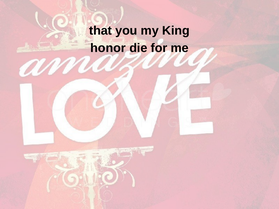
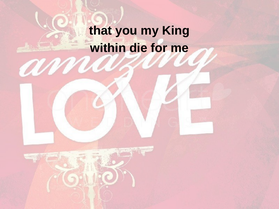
honor: honor -> within
